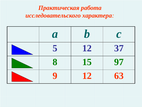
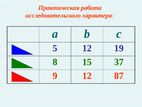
37: 37 -> 19
97: 97 -> 37
63: 63 -> 87
